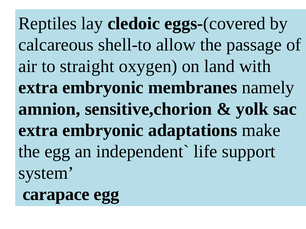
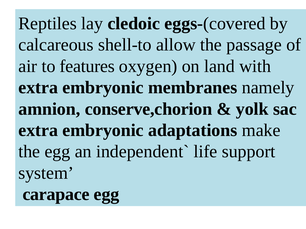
straight: straight -> features
sensitive,chorion: sensitive,chorion -> conserve,chorion
